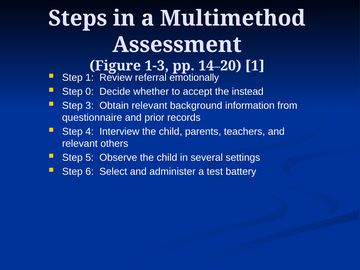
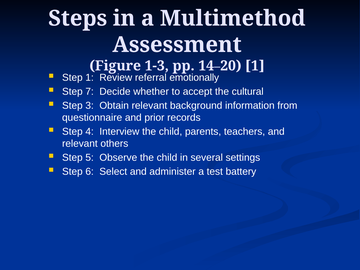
0: 0 -> 7
instead: instead -> cultural
